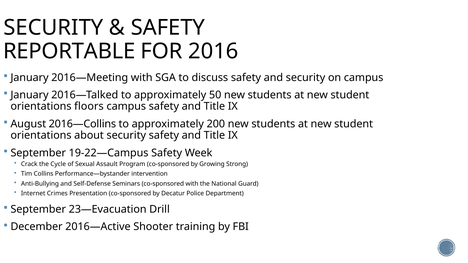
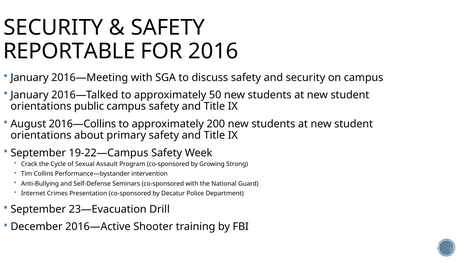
floors: floors -> public
about security: security -> primary
